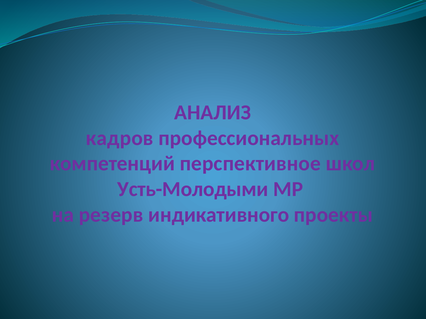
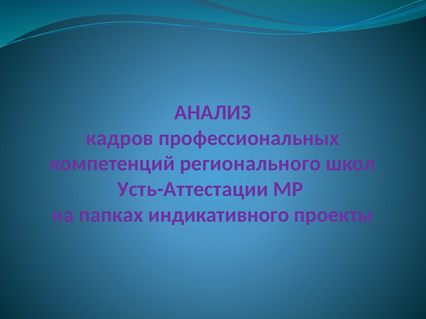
перспективное: перспективное -> регионального
Усть-Молодыми: Усть-Молодыми -> Усть-Аттестации
резерв: резерв -> папках
